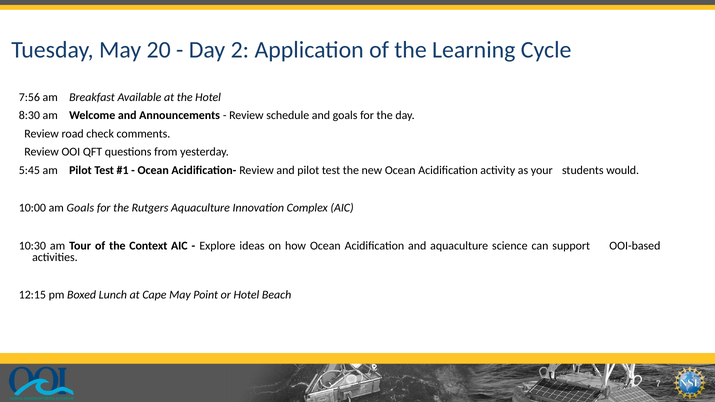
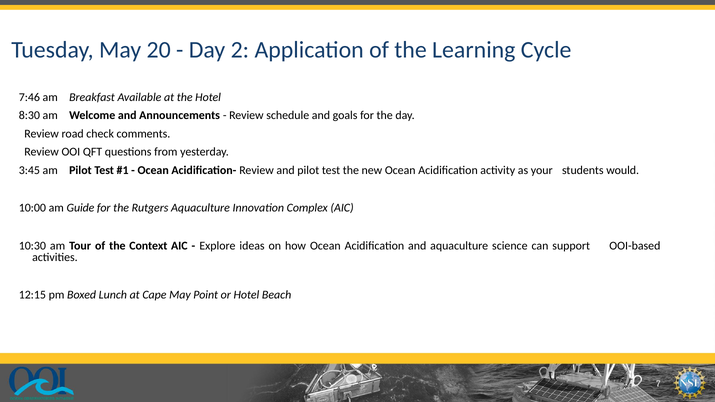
7:56: 7:56 -> 7:46
5:45: 5:45 -> 3:45
am Goals: Goals -> Guide
